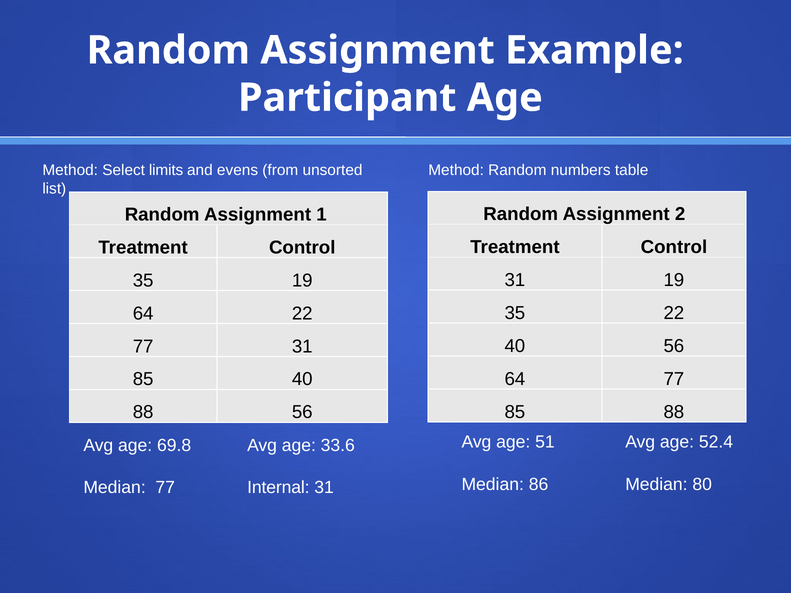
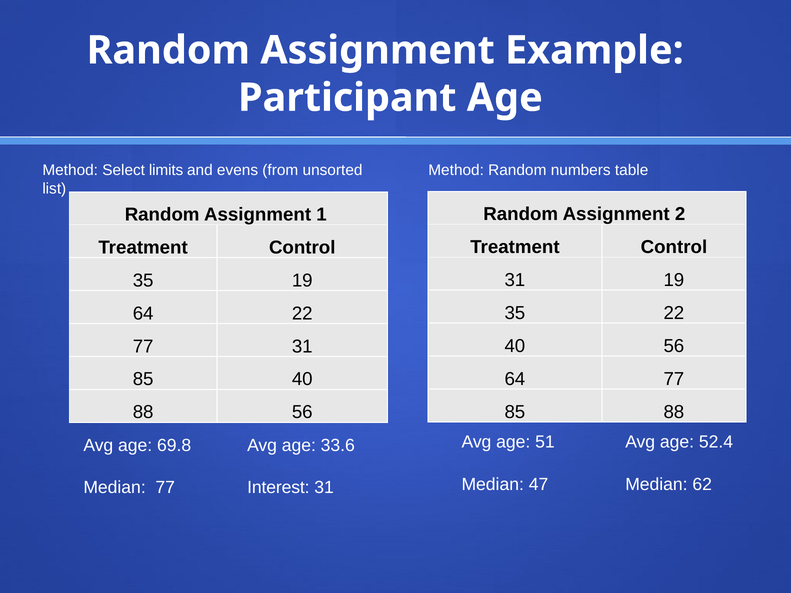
86: 86 -> 47
80: 80 -> 62
Internal: Internal -> Interest
